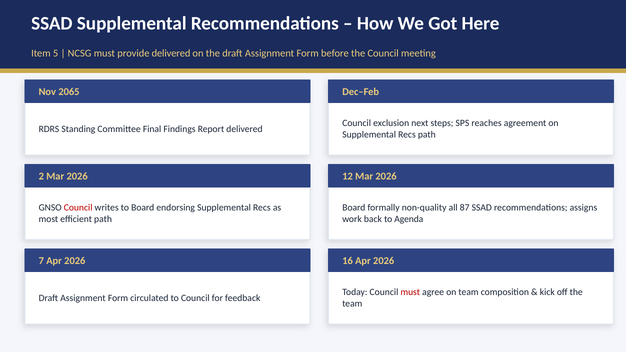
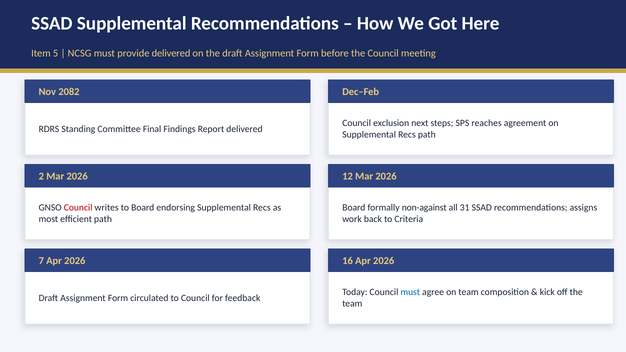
2065: 2065 -> 2082
non-quality: non-quality -> non-against
87: 87 -> 31
Agenda: Agenda -> Criteria
must at (410, 292) colour: red -> blue
